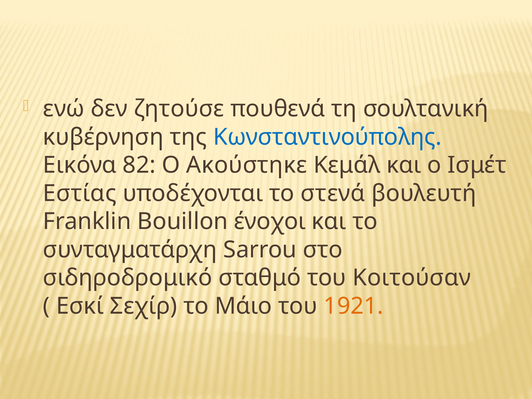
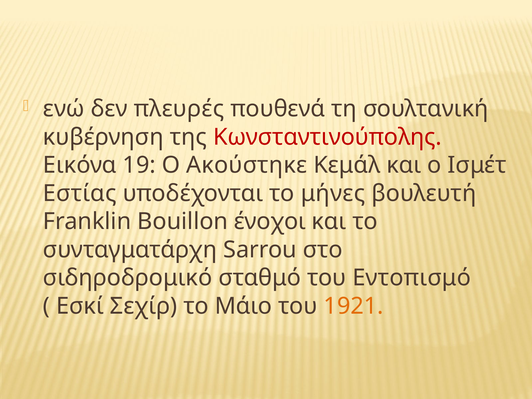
ζητούσε: ζητούσε -> πλευρές
Κωνσταντινούπολης colour: blue -> red
82: 82 -> 19
στενά: στενά -> μήνες
Κοιτούσαν: Κοιτούσαν -> Εντοπισμό
